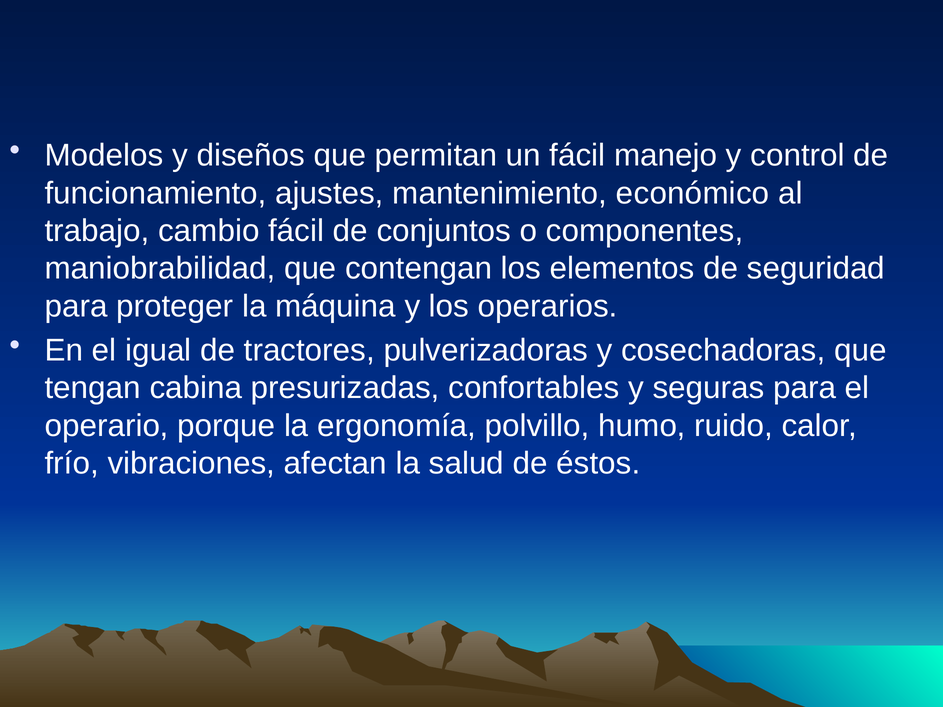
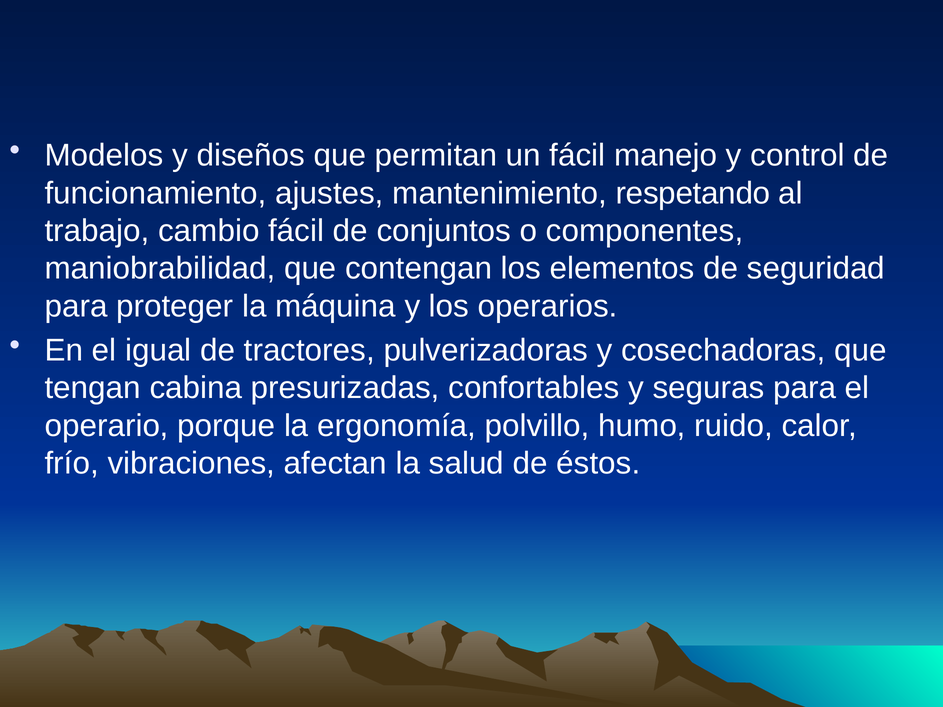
económico: económico -> respetando
